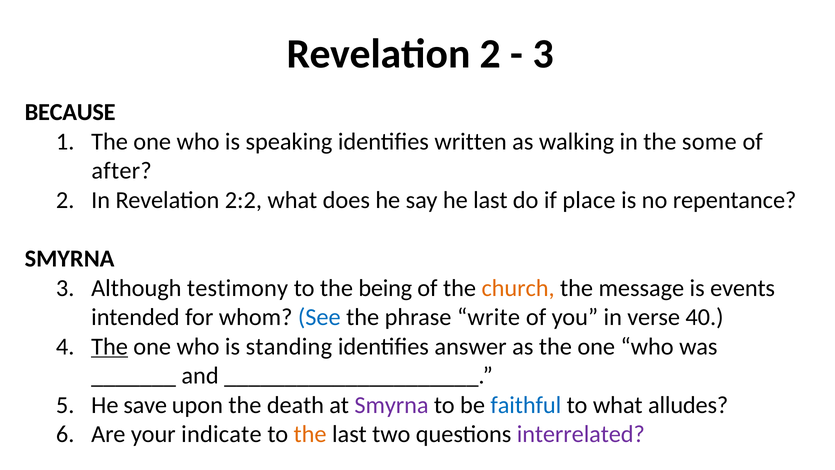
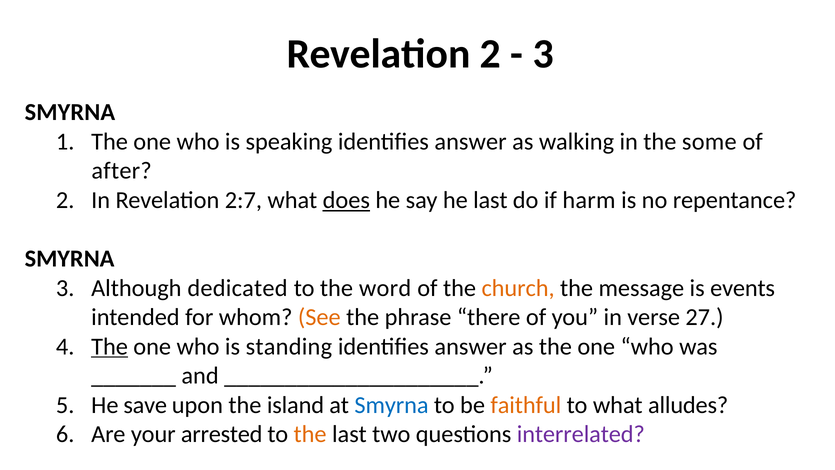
BECAUSE at (70, 112): BECAUSE -> SMYRNA
speaking identifies written: written -> answer
2:2: 2:2 -> 2:7
does underline: none -> present
place: place -> harm
testimony: testimony -> dedicated
being: being -> word
See colour: blue -> orange
write: write -> there
40: 40 -> 27
death: death -> island
Smyrna at (392, 405) colour: purple -> blue
faithful colour: blue -> orange
indicate: indicate -> arrested
